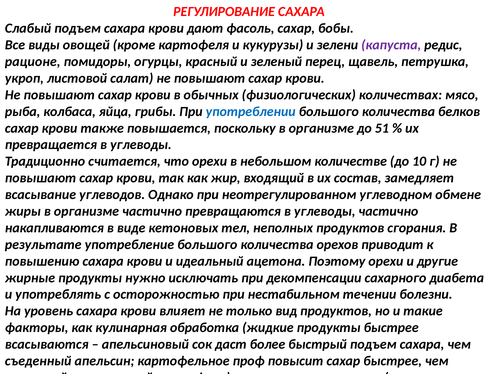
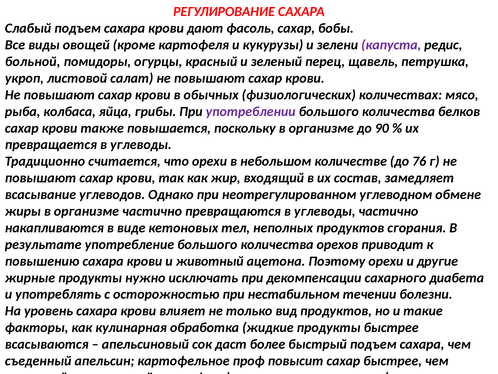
рационе: рационе -> больной
употреблении colour: blue -> purple
51: 51 -> 90
10: 10 -> 76
идеальный: идеальный -> животный
